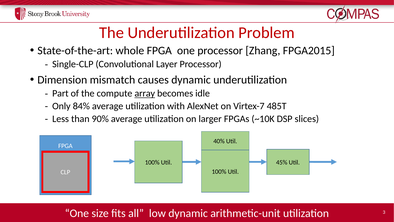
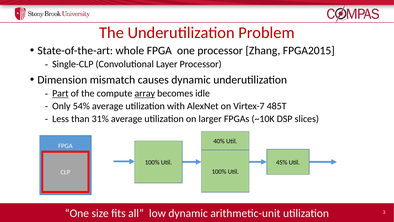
Part underline: none -> present
84%: 84% -> 54%
90%: 90% -> 31%
